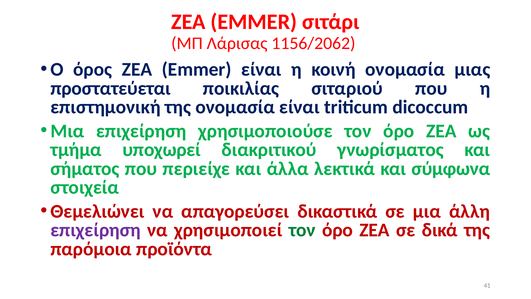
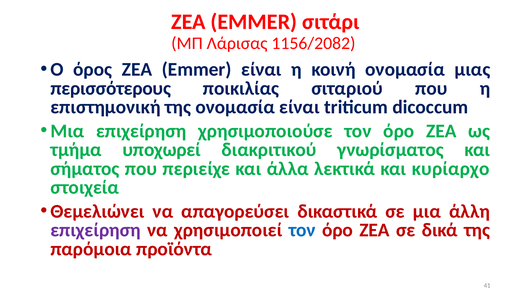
1156/2062: 1156/2062 -> 1156/2082
προστατεύεται: προστατεύεται -> περισσότερους
σύμφωνα: σύμφωνα -> κυρίαρχο
τον at (302, 230) colour: green -> blue
